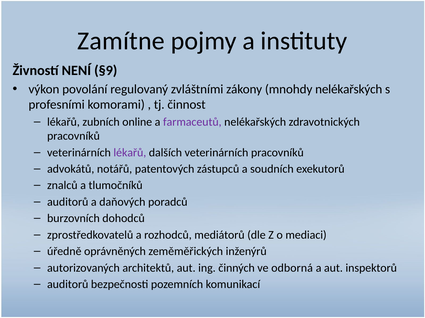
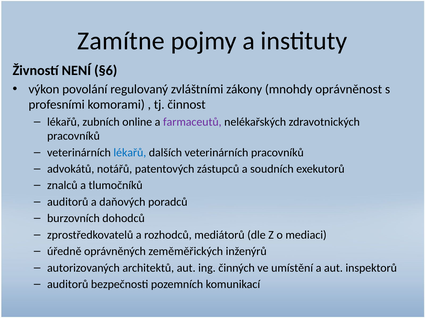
§9: §9 -> §6
mnohdy nelékařských: nelékařských -> oprávněnost
lékařů at (130, 153) colour: purple -> blue
odborná: odborná -> umístění
